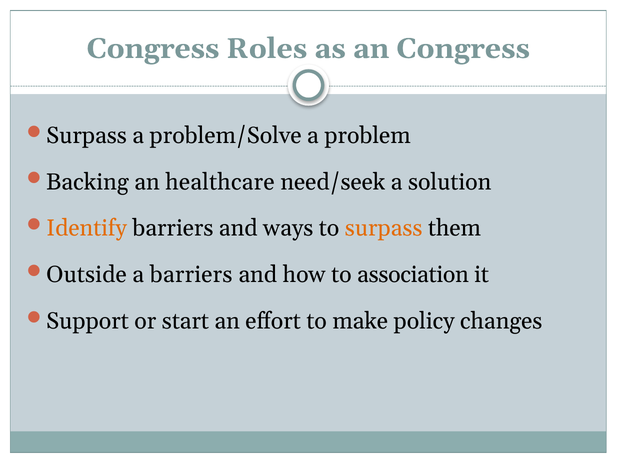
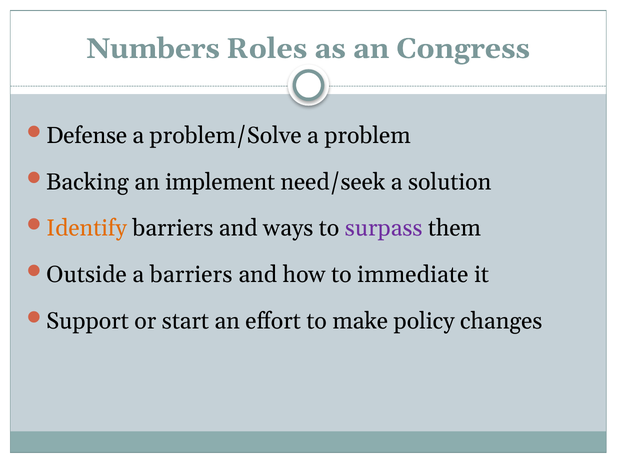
Congress at (153, 49): Congress -> Numbers
Surpass at (87, 136): Surpass -> Defense
healthcare: healthcare -> implement
surpass at (384, 228) colour: orange -> purple
association: association -> immediate
